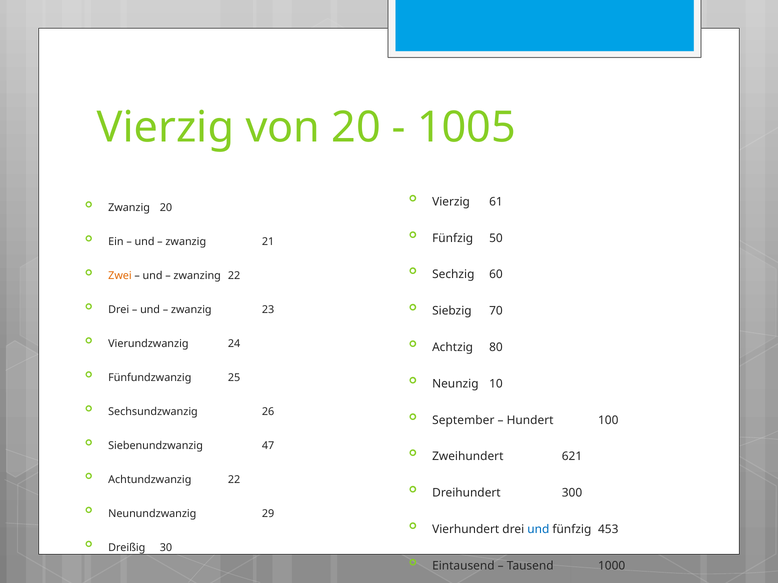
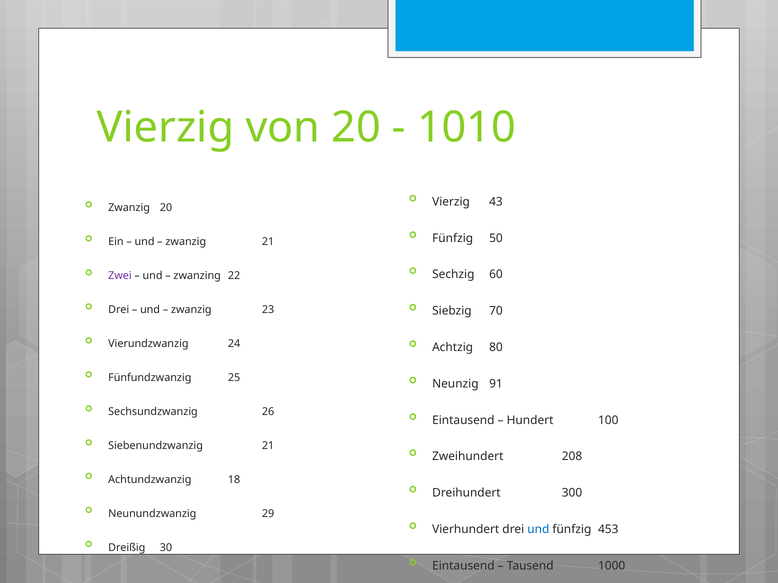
1005: 1005 -> 1010
61: 61 -> 43
Zwei colour: orange -> purple
10: 10 -> 91
September at (463, 420): September -> Eintausend
Siebenundzwanzig 47: 47 -> 21
621: 621 -> 208
Achtundzwanzig 22: 22 -> 18
